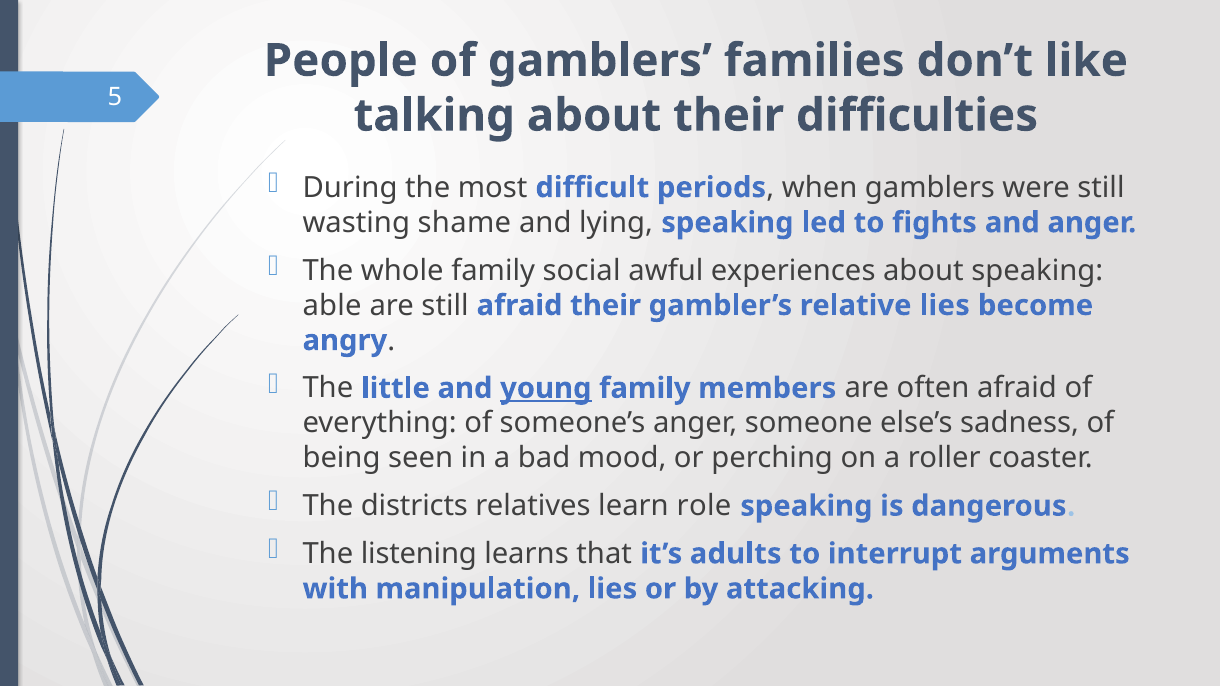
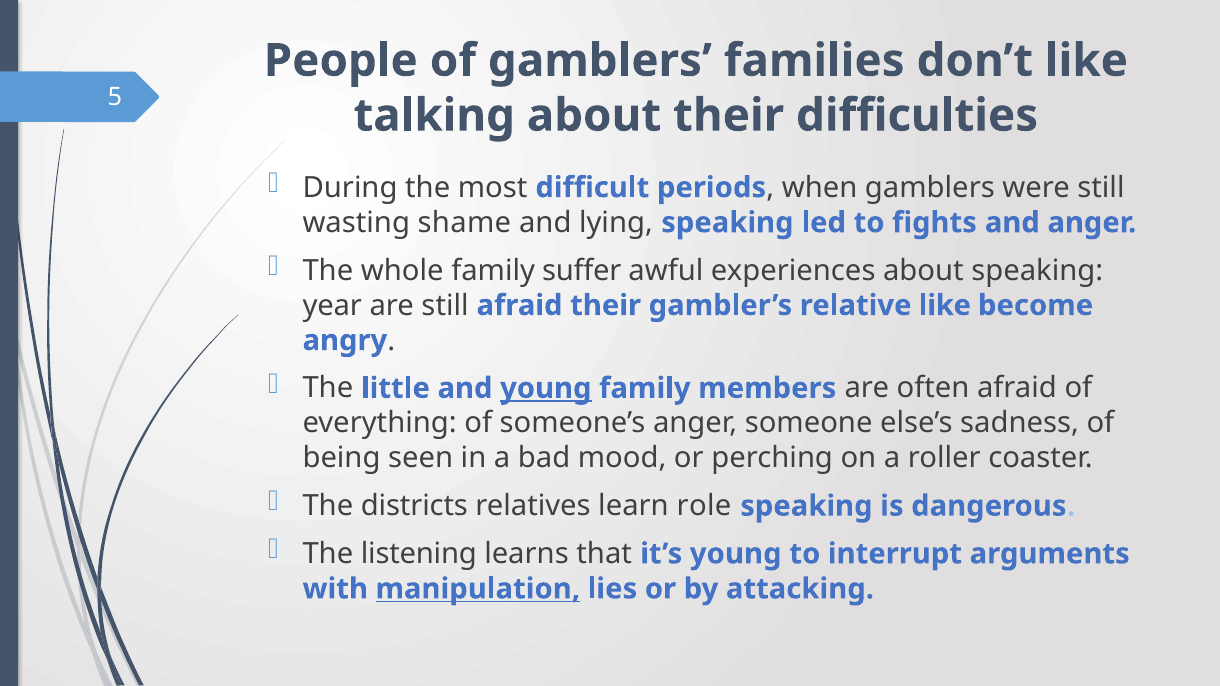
social: social -> suffer
able: able -> year
relative lies: lies -> like
it’s adults: adults -> young
manipulation underline: none -> present
